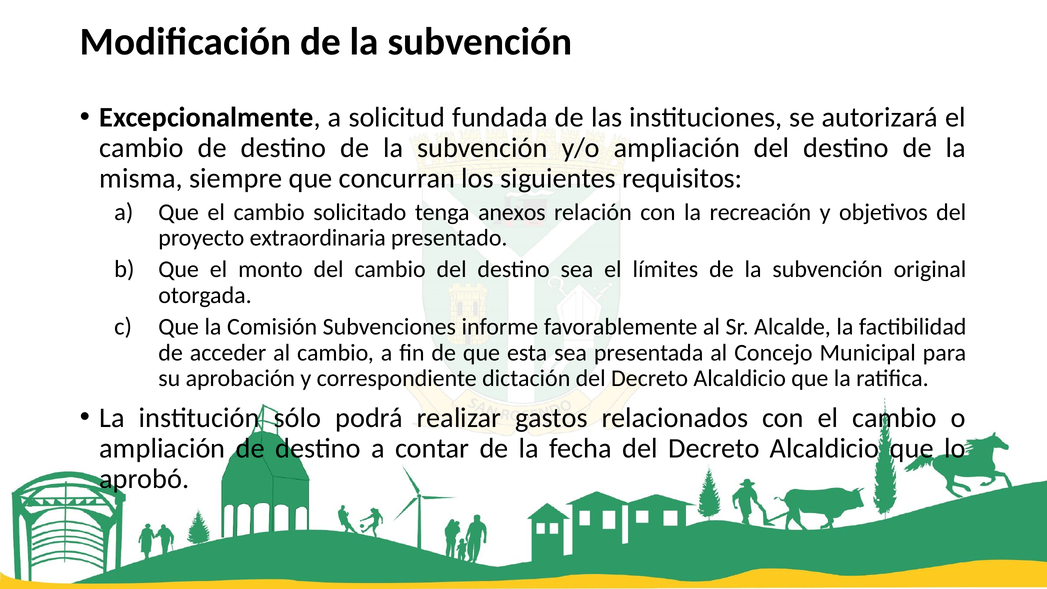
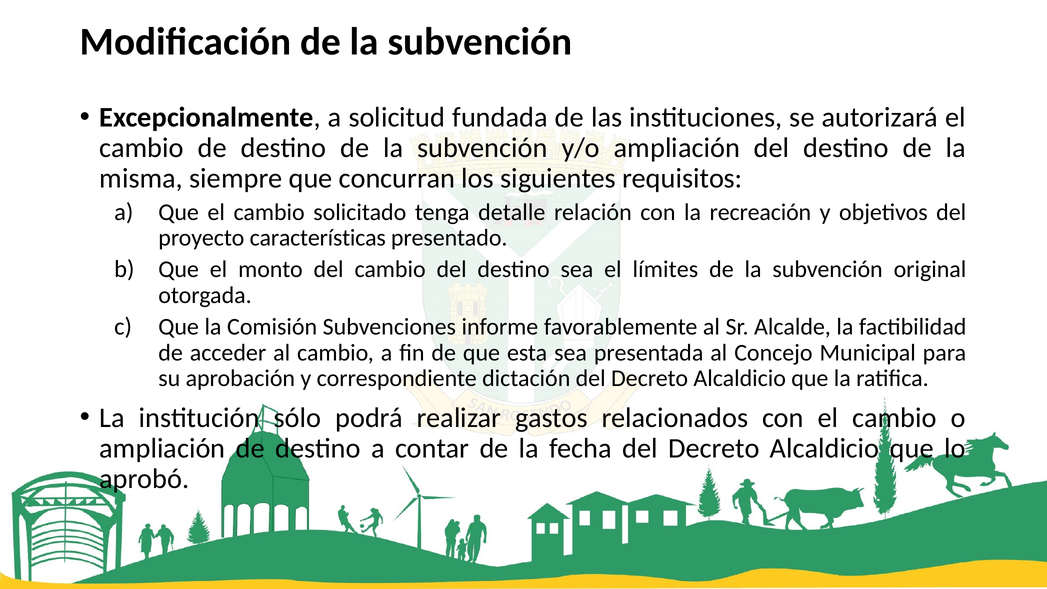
anexos: anexos -> detalle
extraordinaria: extraordinaria -> características
